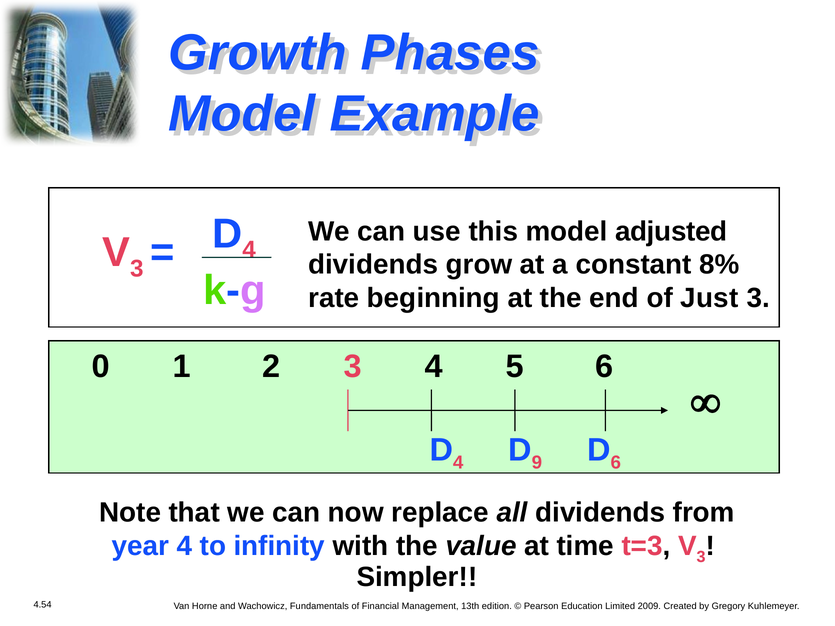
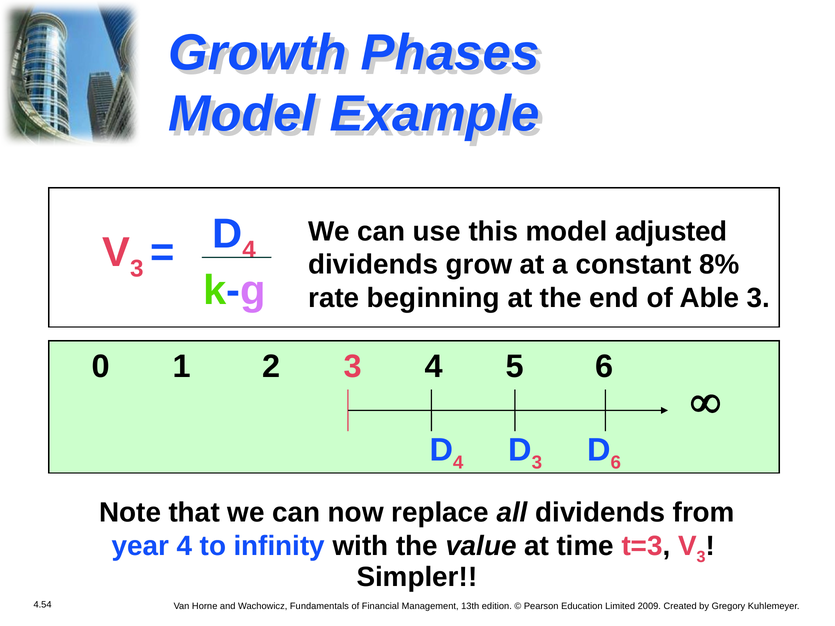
Just: Just -> Able
9 at (537, 463): 9 -> 3
